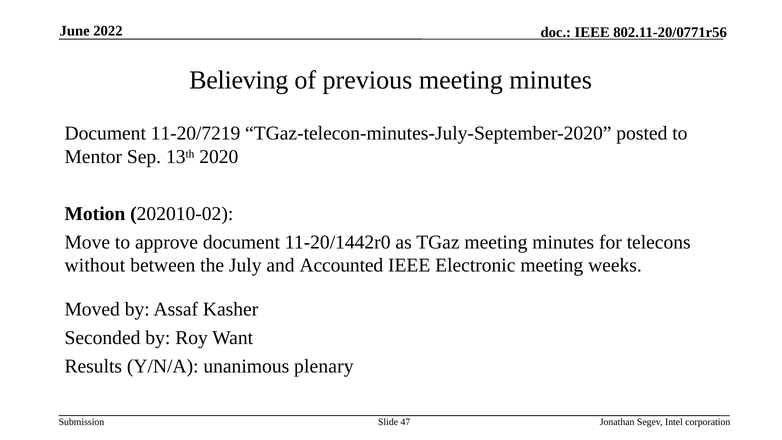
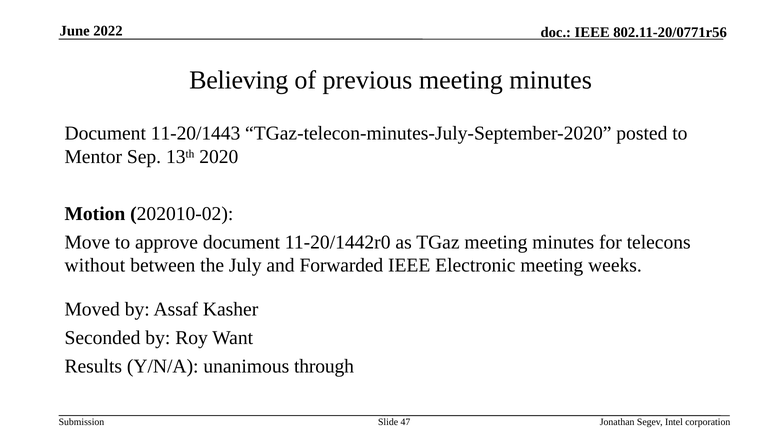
11-20/7219: 11-20/7219 -> 11-20/1443
Accounted: Accounted -> Forwarded
plenary: plenary -> through
